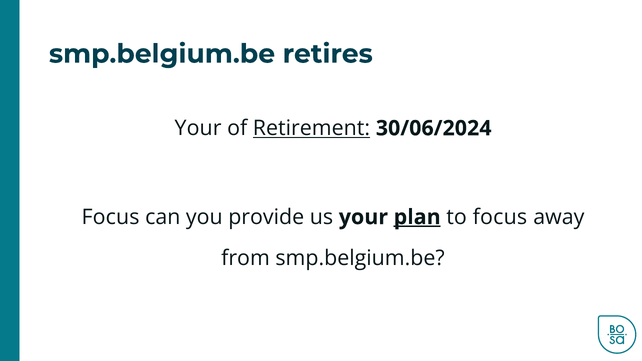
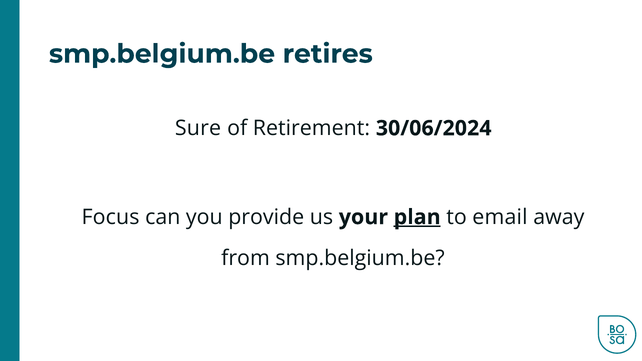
Your at (198, 128): Your -> Sure
Retirement underline: present -> none
to focus: focus -> email
